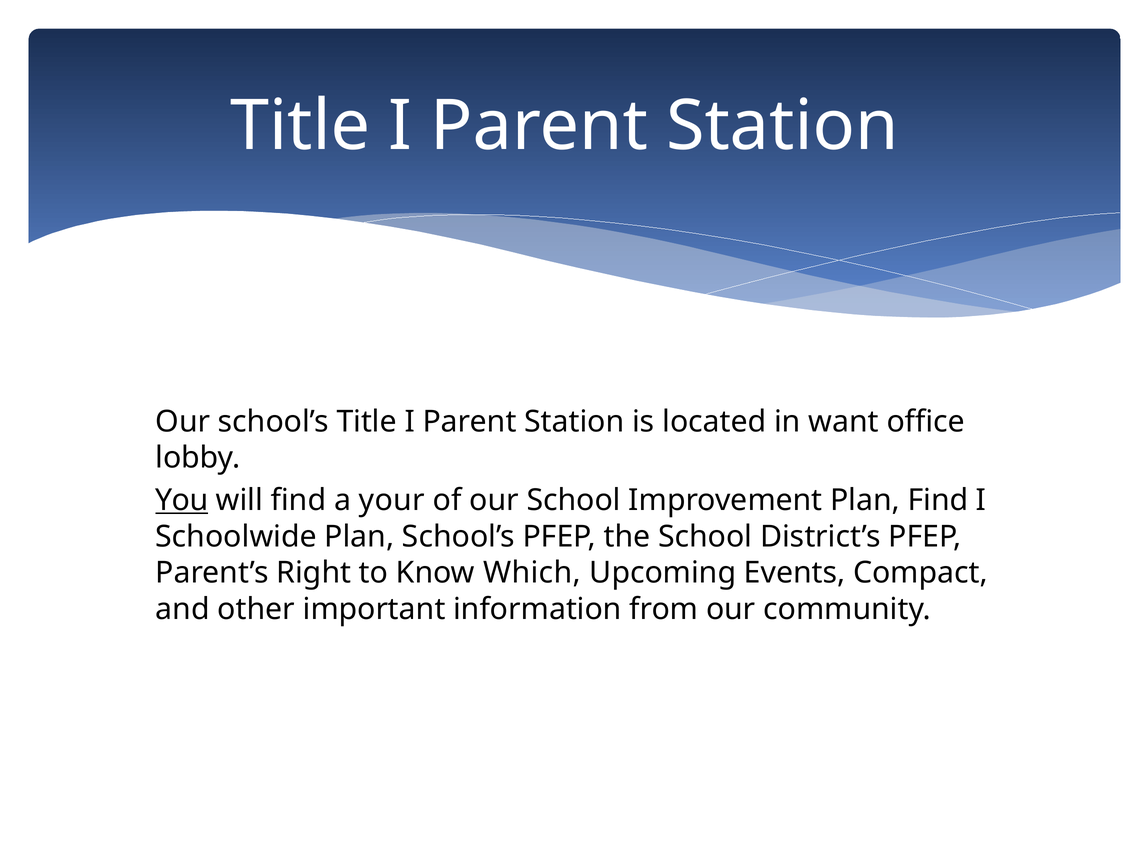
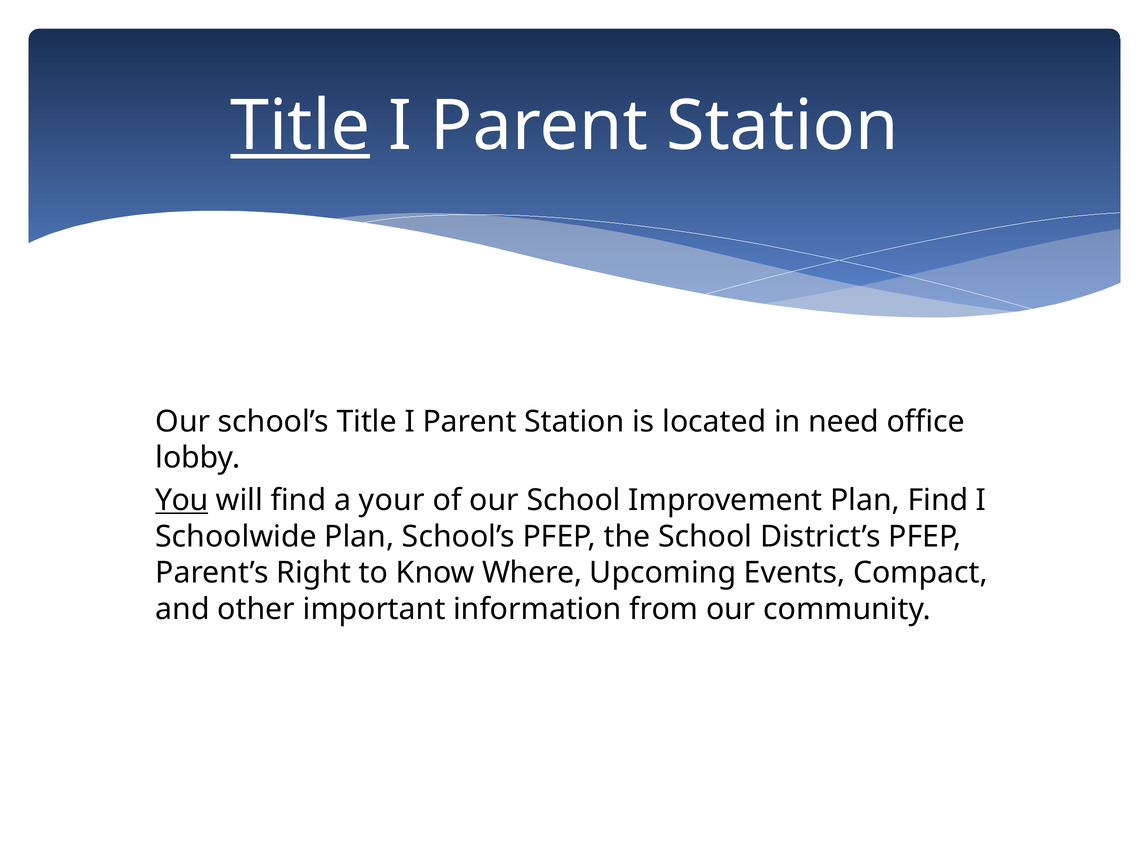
Title at (300, 126) underline: none -> present
want: want -> need
Which: Which -> Where
